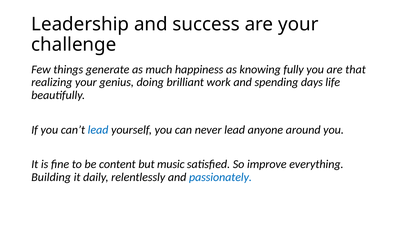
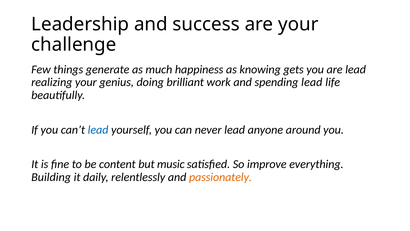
fully: fully -> gets
are that: that -> lead
spending days: days -> lead
passionately colour: blue -> orange
